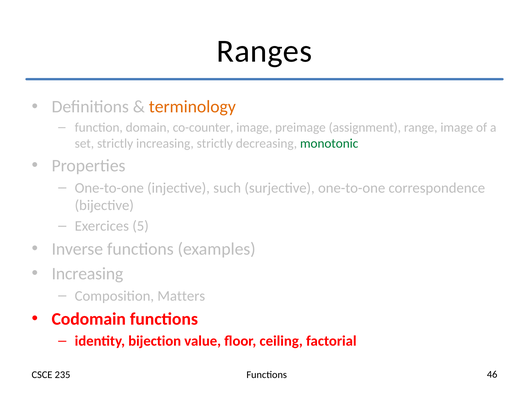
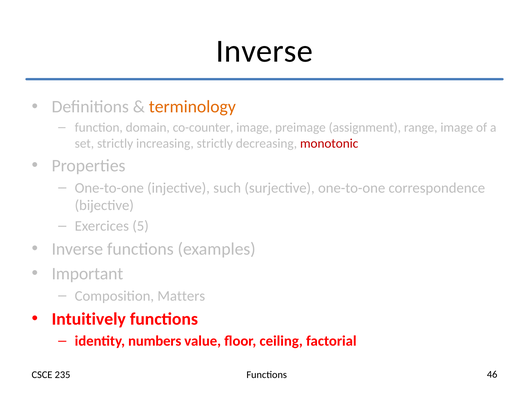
Ranges at (264, 51): Ranges -> Inverse
monotonic colour: green -> red
Increasing at (87, 274): Increasing -> Important
Codomain: Codomain -> Intuitively
bijection: bijection -> numbers
